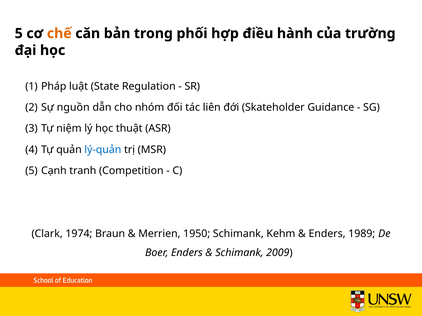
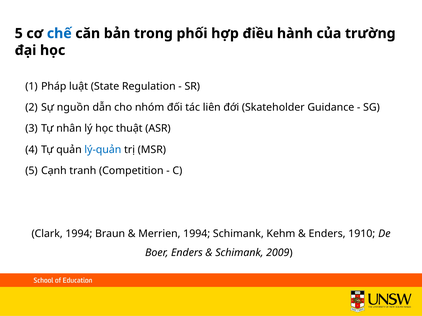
chế colour: orange -> blue
niệm: niệm -> nhân
Clark 1974: 1974 -> 1994
Merrien 1950: 1950 -> 1994
1989: 1989 -> 1910
